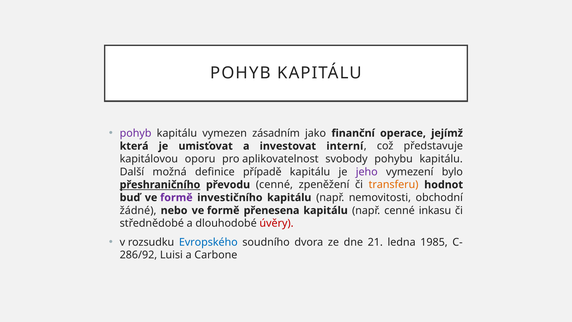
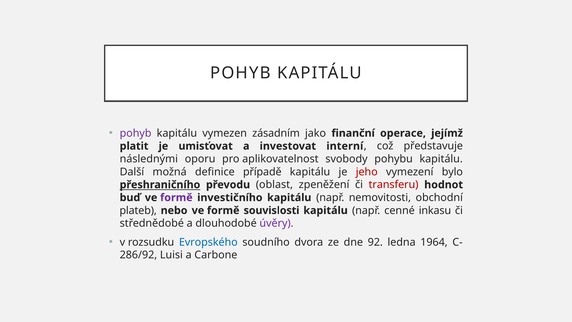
která: která -> platit
kapitálovou: kapitálovou -> následnými
jeho colour: purple -> red
převodu cenné: cenné -> oblast
transferu colour: orange -> red
žádné: žádné -> plateb
přenesena: přenesena -> souvislosti
úvěry colour: red -> purple
21: 21 -> 92
1985: 1985 -> 1964
